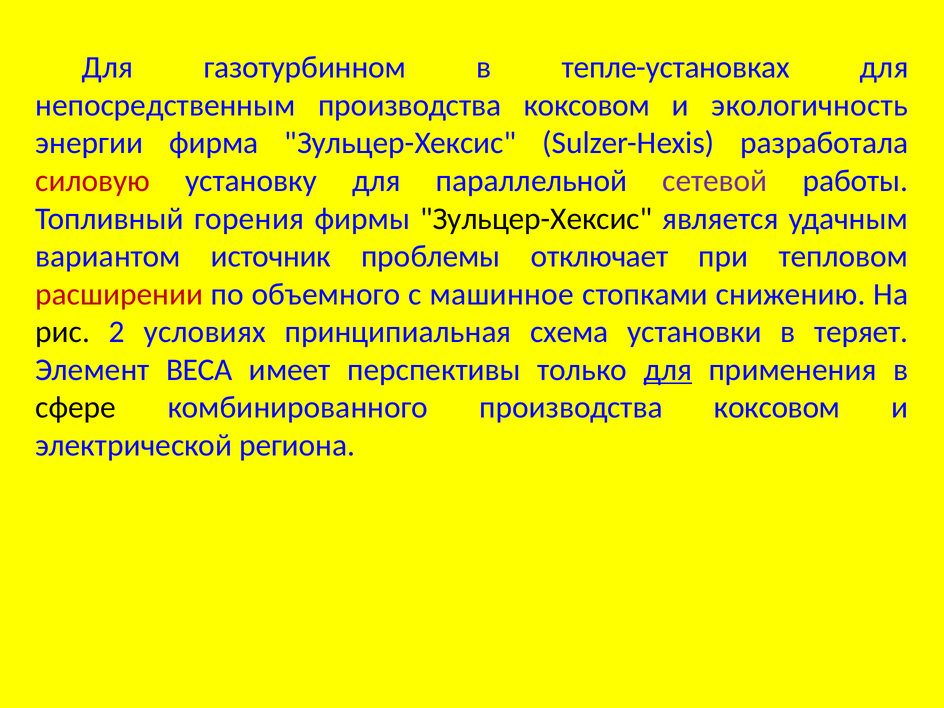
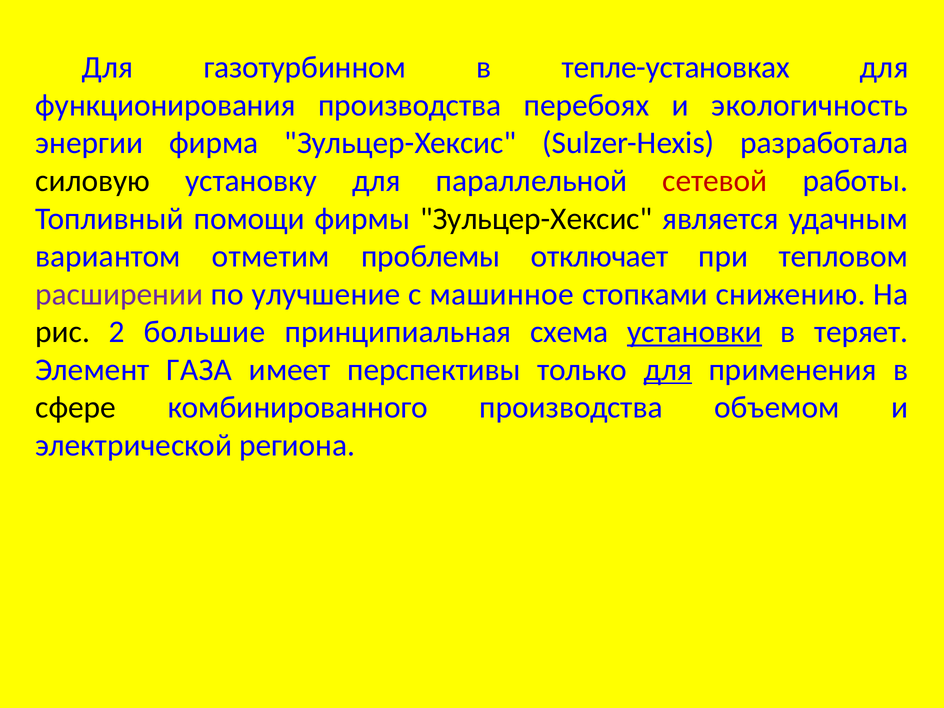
непосредственным: непосредственным -> функционирования
коксовом at (587, 105): коксовом -> перебоях
силовую colour: red -> black
сетевой colour: purple -> red
горения: горения -> помощи
источник: источник -> отметим
расширении colour: red -> purple
объемного: объемного -> улучшение
условиях: условиях -> большие
установки underline: none -> present
ВЕСА: ВЕСА -> ГАЗА
комбинированного производства коксовом: коксовом -> объемом
